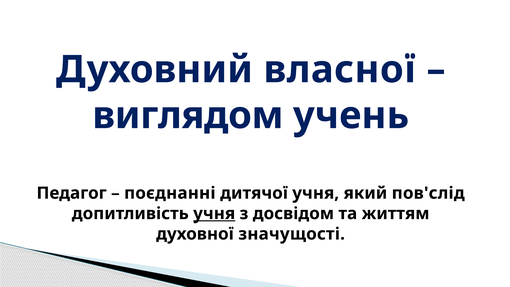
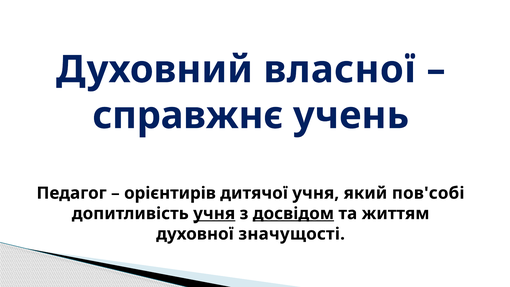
виглядом: виглядом -> справжнє
поєднанні: поєднанні -> орієнтирів
пов'слід: пов'слід -> пов'собі
досвідом underline: none -> present
